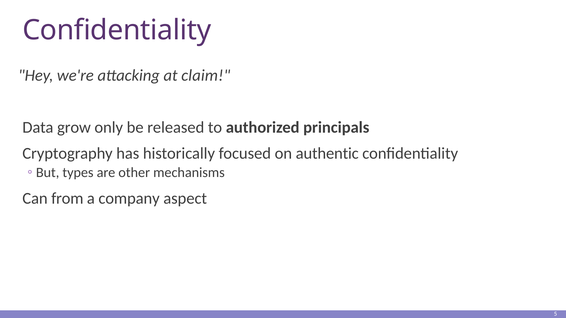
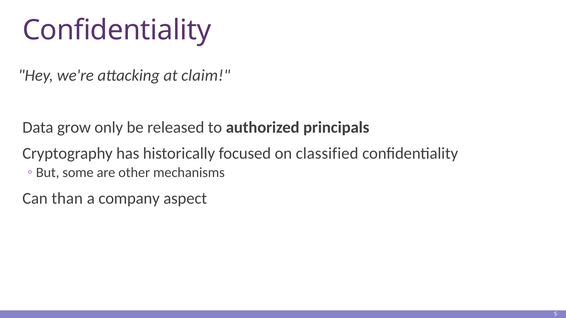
authentic: authentic -> classified
types: types -> some
from: from -> than
